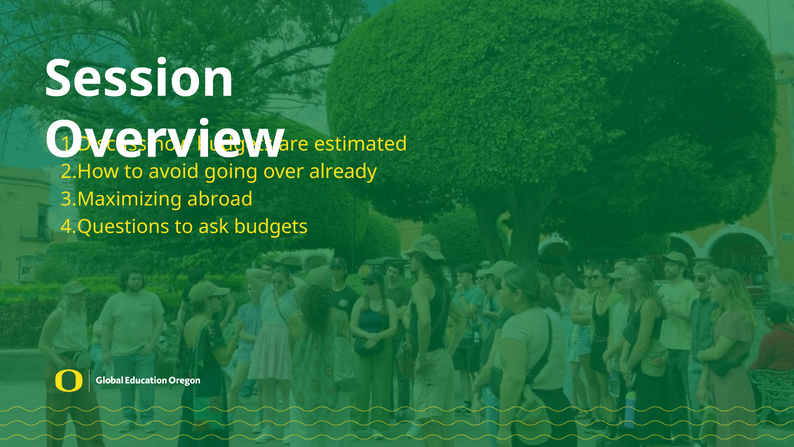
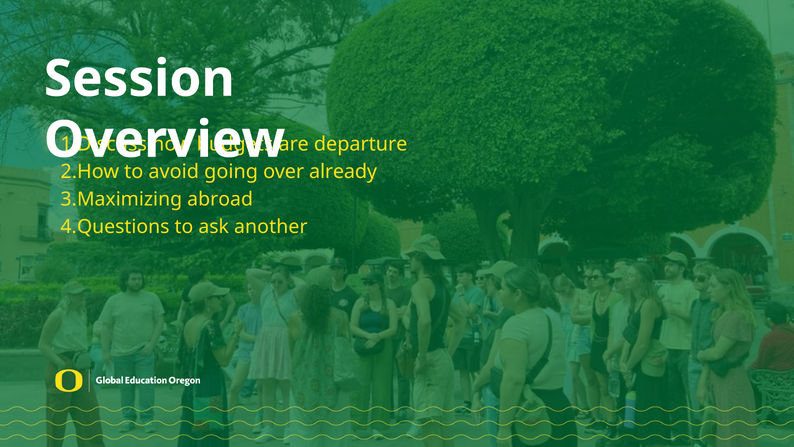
estimated: estimated -> departure
ask budgets: budgets -> another
